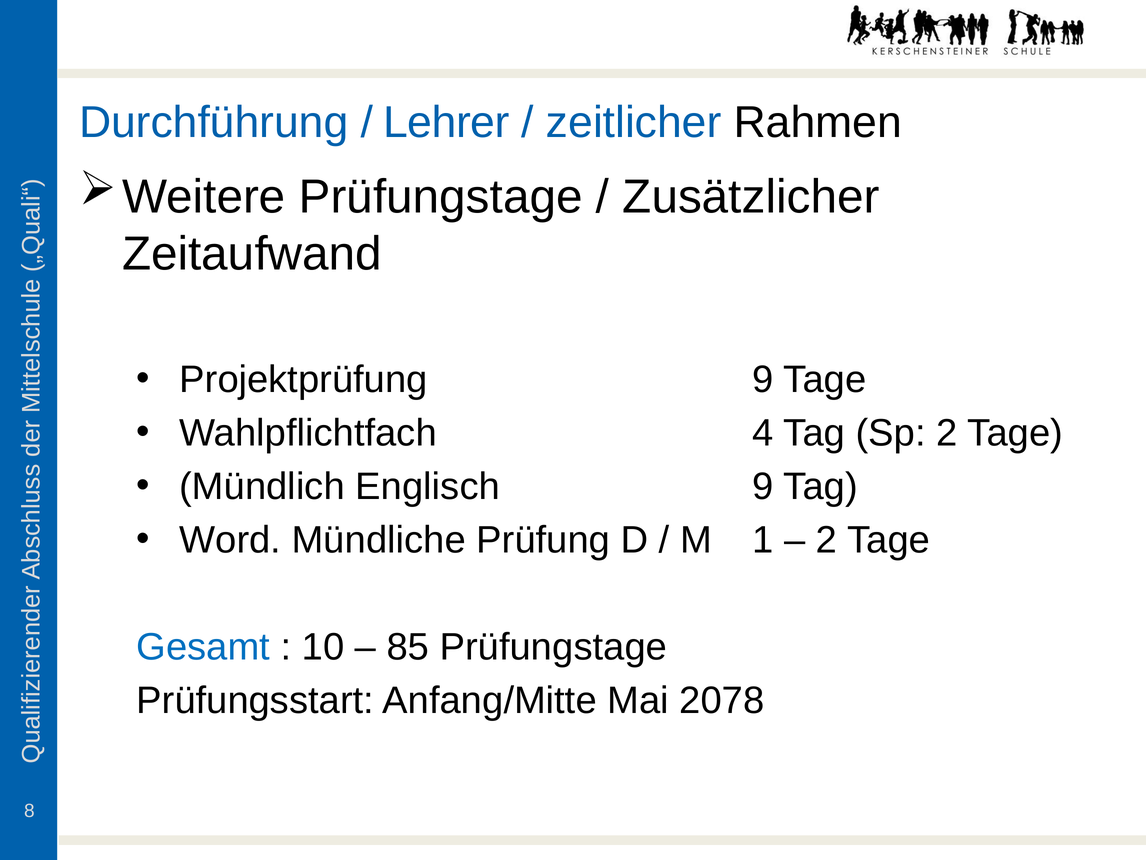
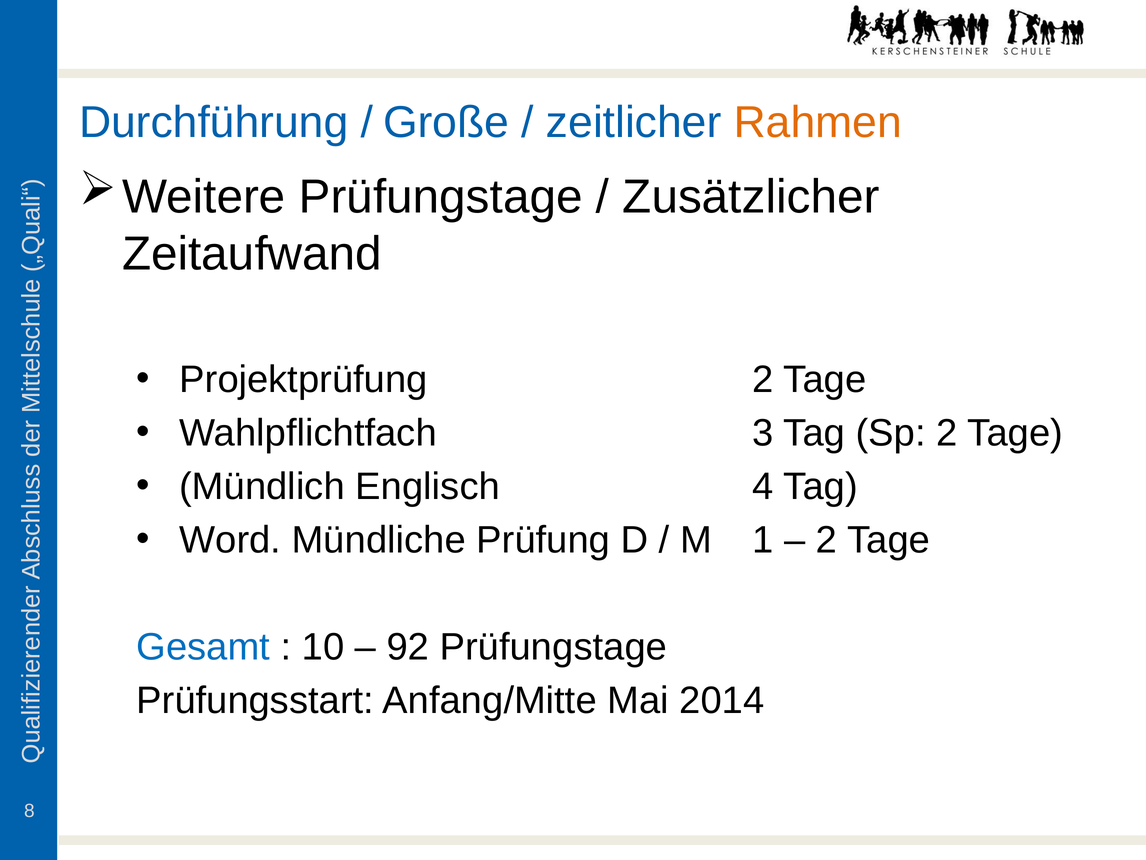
Lehrer: Lehrer -> Große
Rahmen colour: black -> orange
Projektprüfung 9: 9 -> 2
4: 4 -> 3
Englisch 9: 9 -> 4
85: 85 -> 92
2078: 2078 -> 2014
